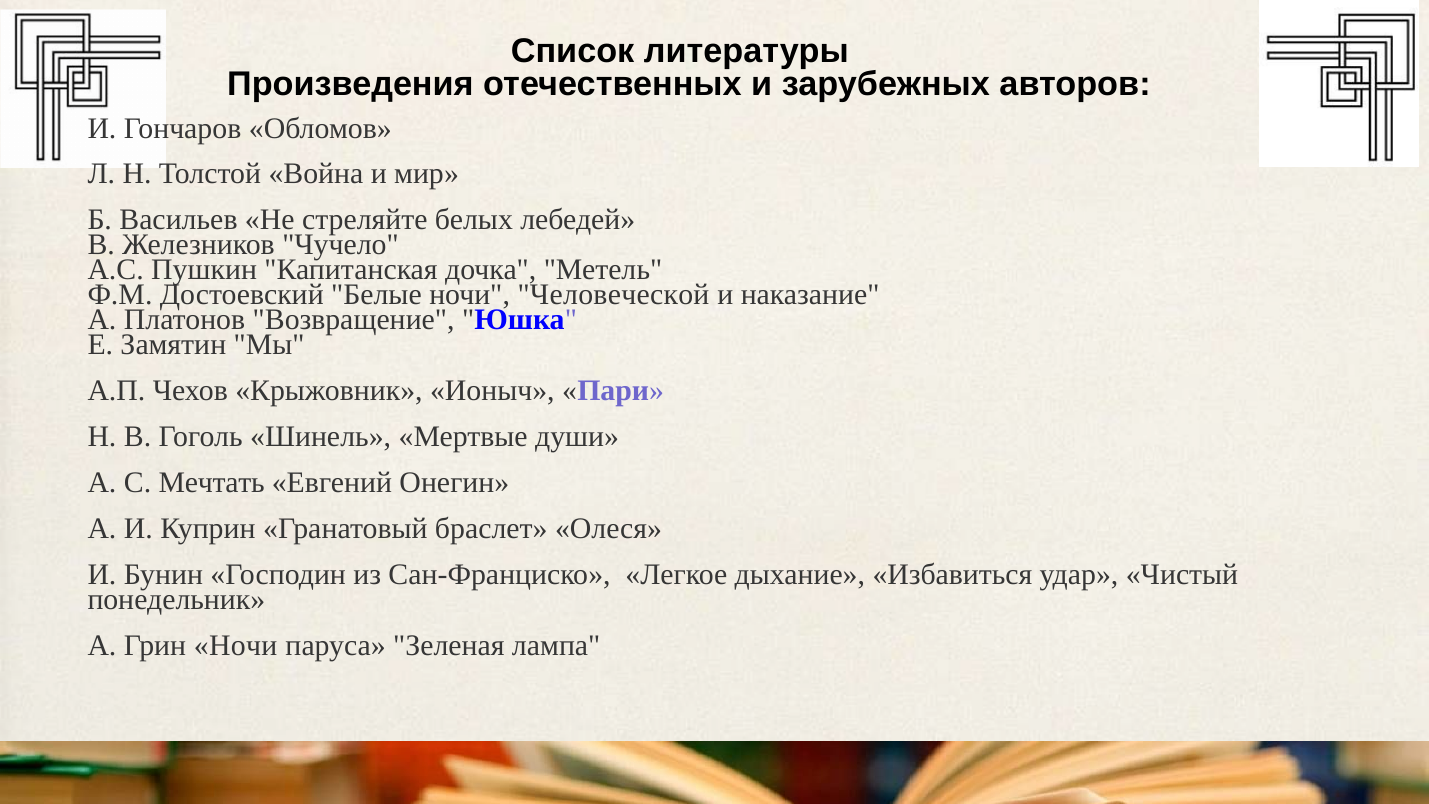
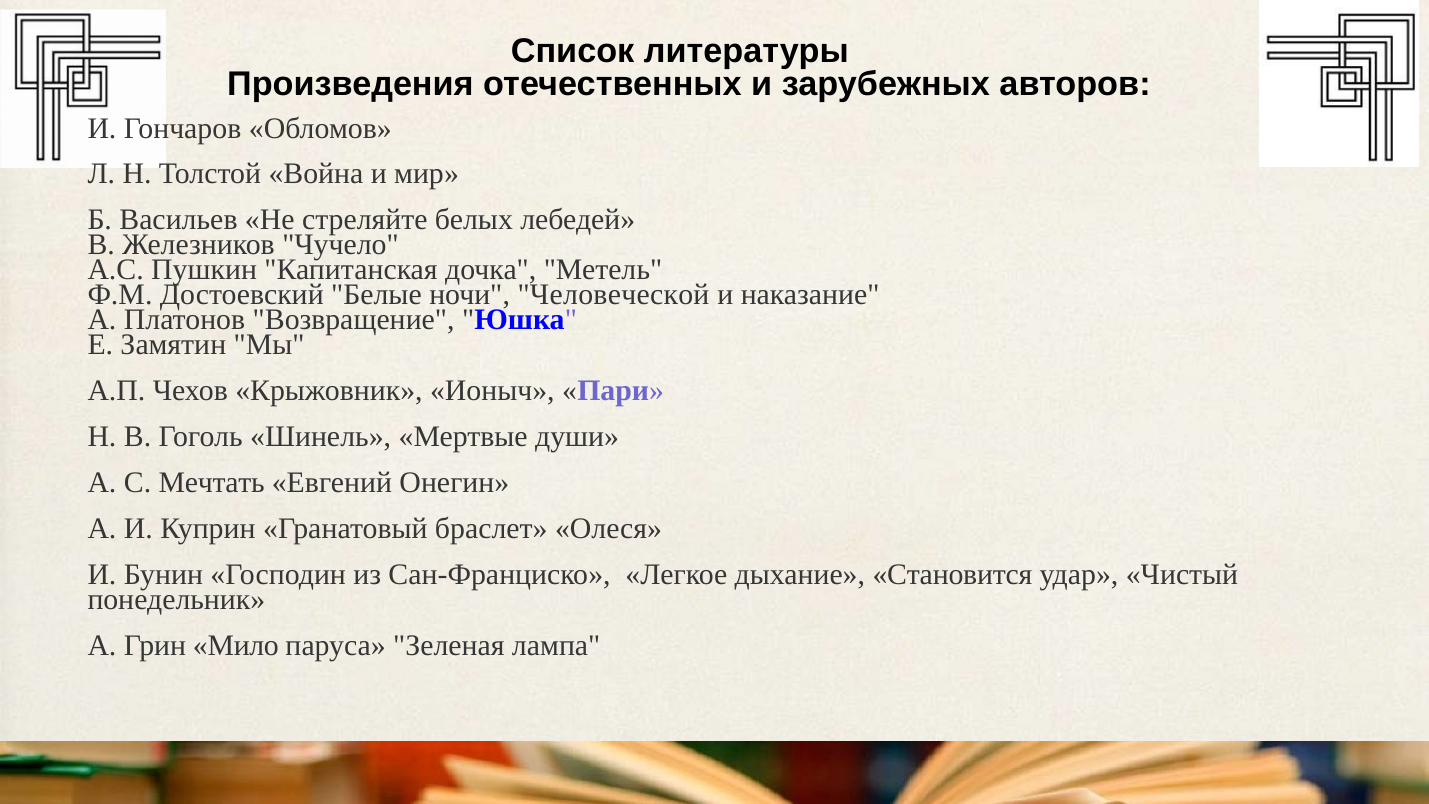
Избавиться: Избавиться -> Становится
Грин Ночи: Ночи -> Мило
